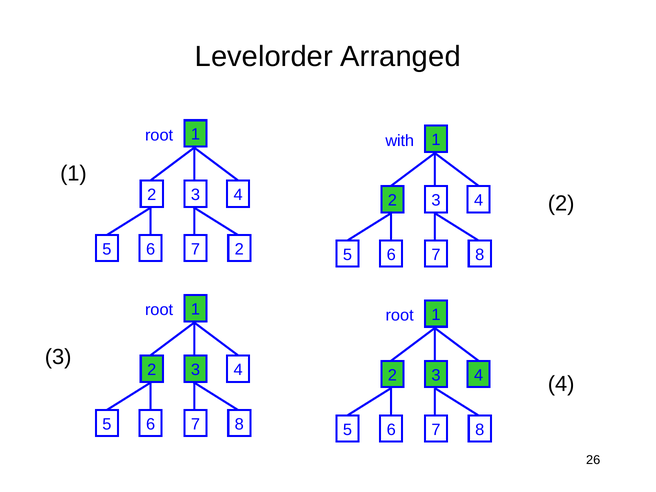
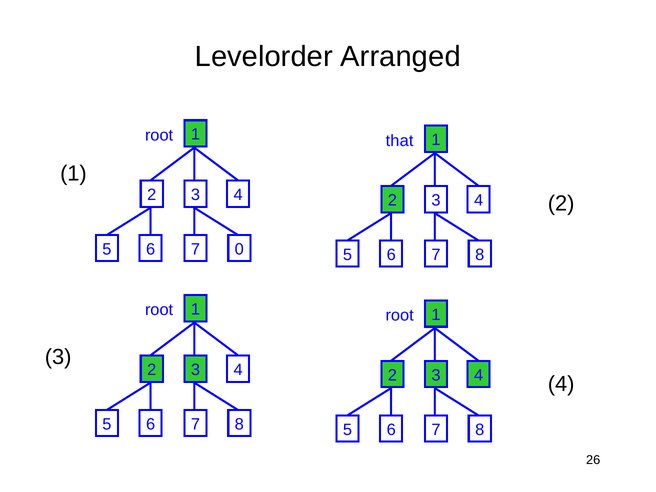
with: with -> that
6 2: 2 -> 0
